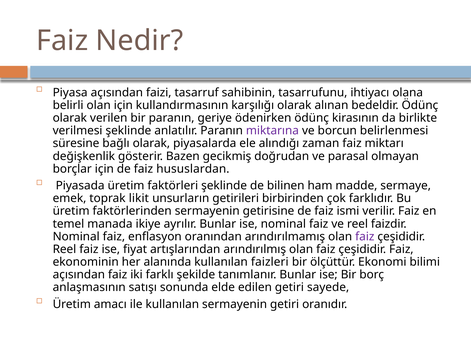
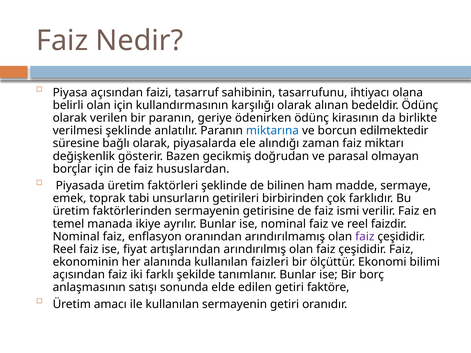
miktarına colour: purple -> blue
belirlenmesi: belirlenmesi -> edilmektedir
likit: likit -> tabi
sayede: sayede -> faktöre
